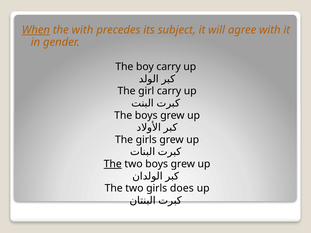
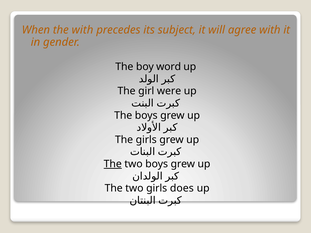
When underline: present -> none
boy carry: carry -> word
girl carry: carry -> were
